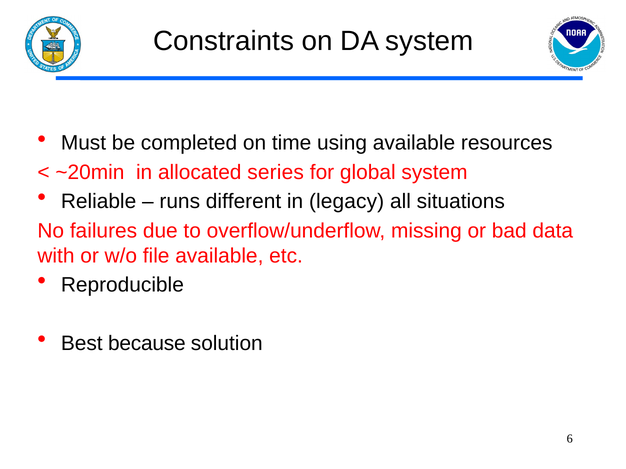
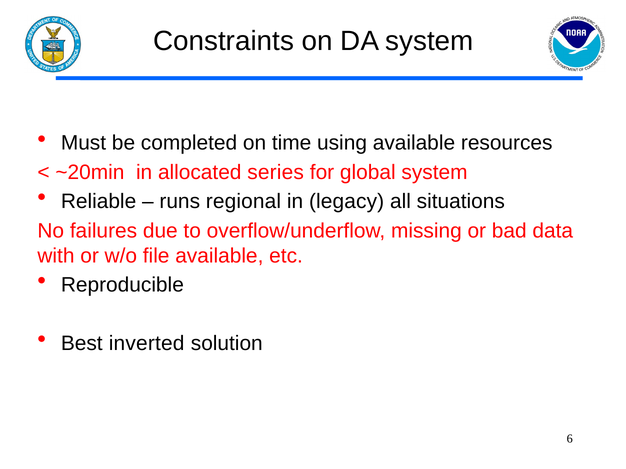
different: different -> regional
because: because -> inverted
